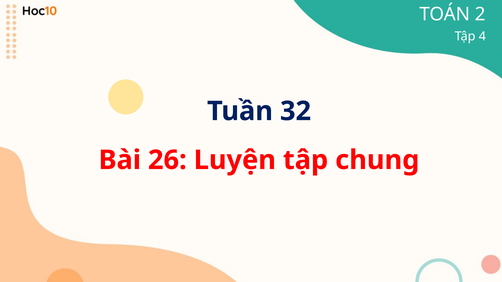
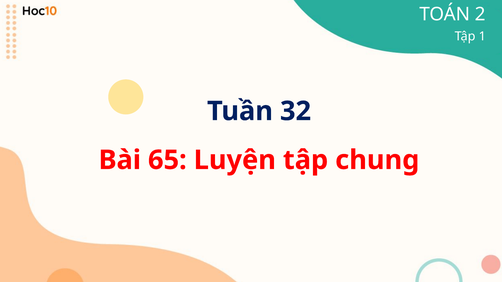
4: 4 -> 1
26: 26 -> 65
